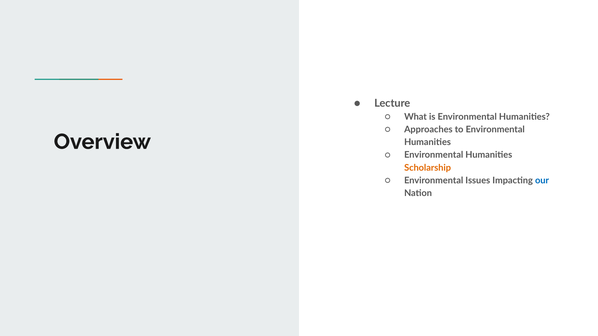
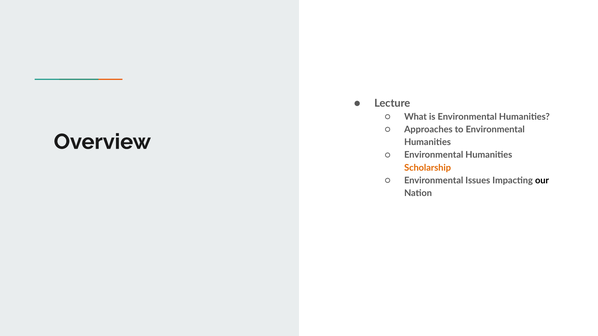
our colour: blue -> black
